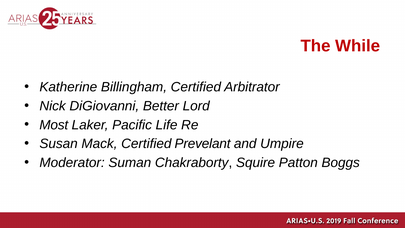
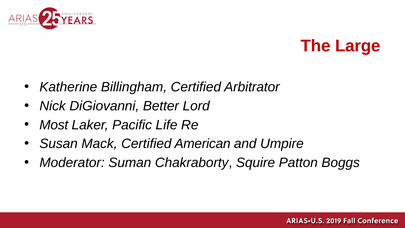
While: While -> Large
Prevelant: Prevelant -> American
